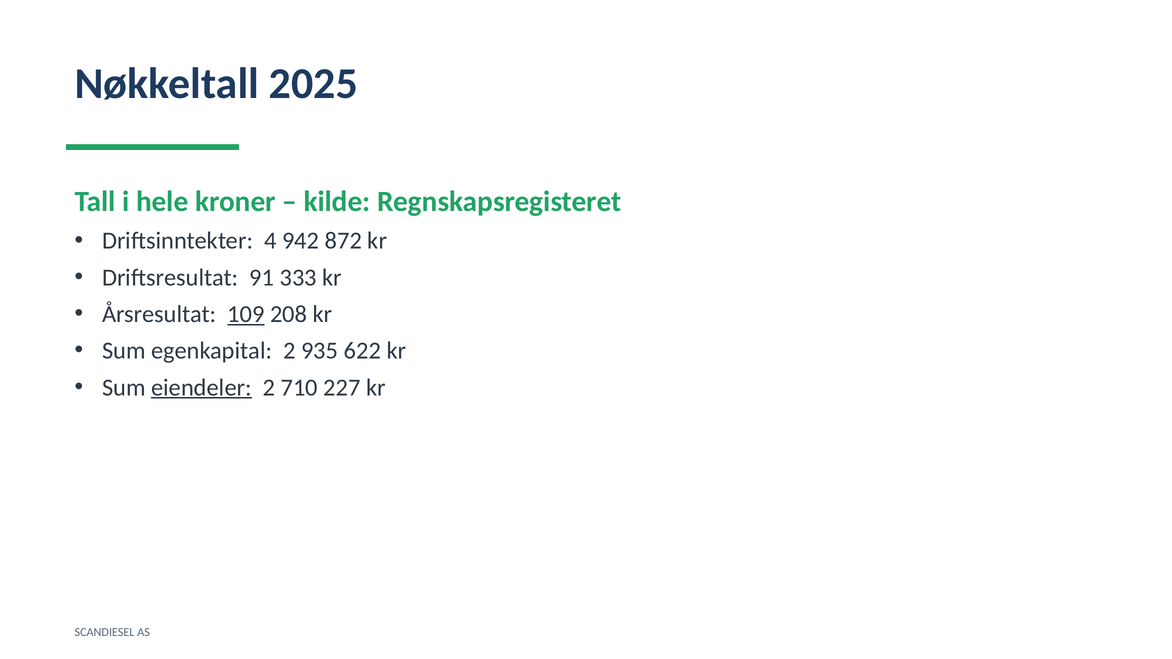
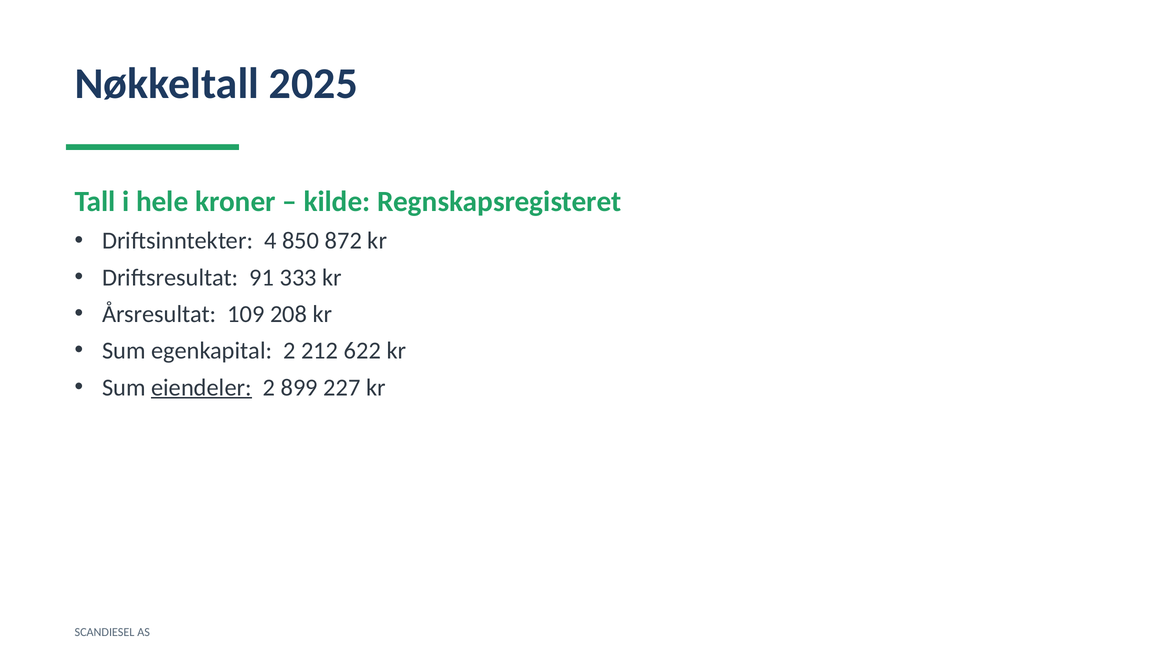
942: 942 -> 850
109 underline: present -> none
935: 935 -> 212
710: 710 -> 899
